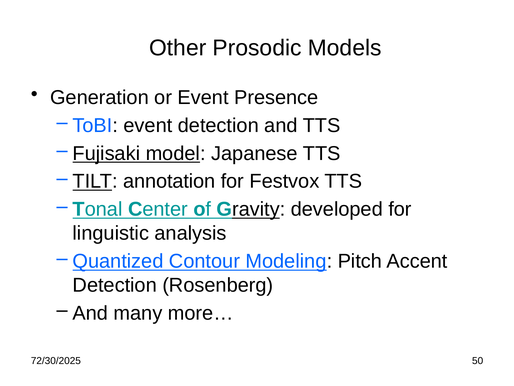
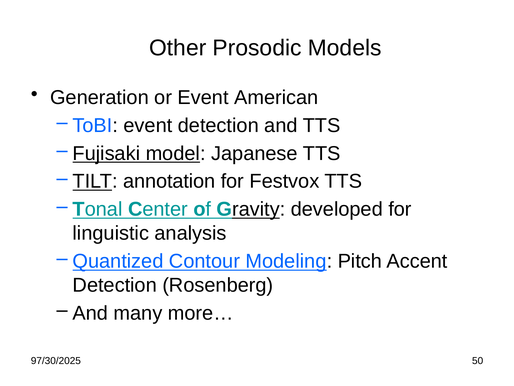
Presence: Presence -> American
72/30/2025: 72/30/2025 -> 97/30/2025
